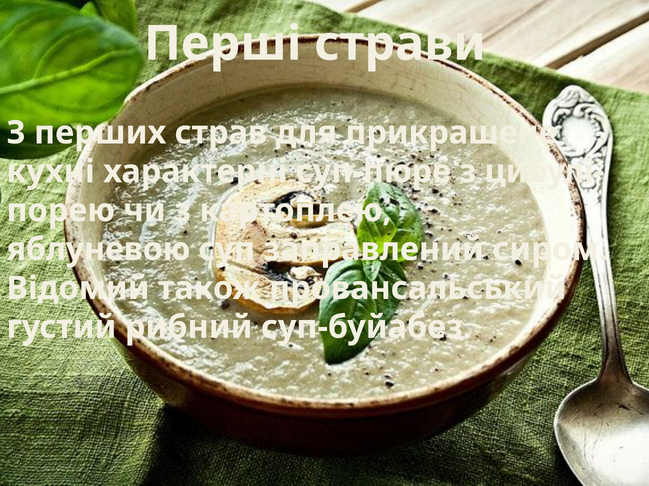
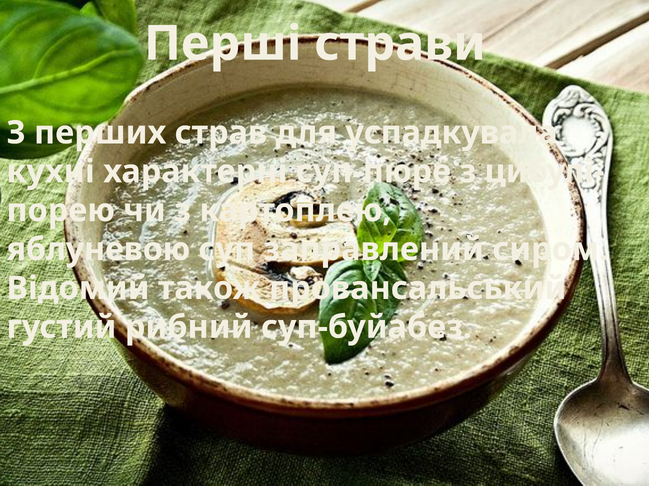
прикрашене: прикрашене -> успадкувала
